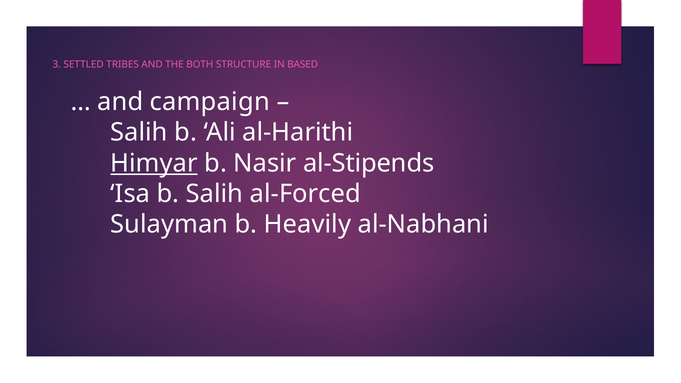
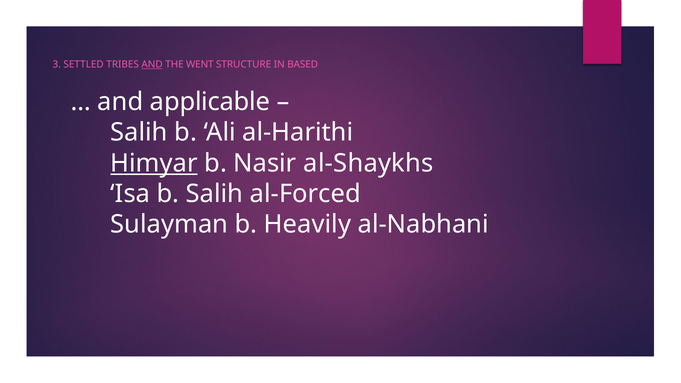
AND at (152, 65) underline: none -> present
BOTH: BOTH -> WENT
campaign: campaign -> applicable
al-Stipends: al-Stipends -> al-Shaykhs
